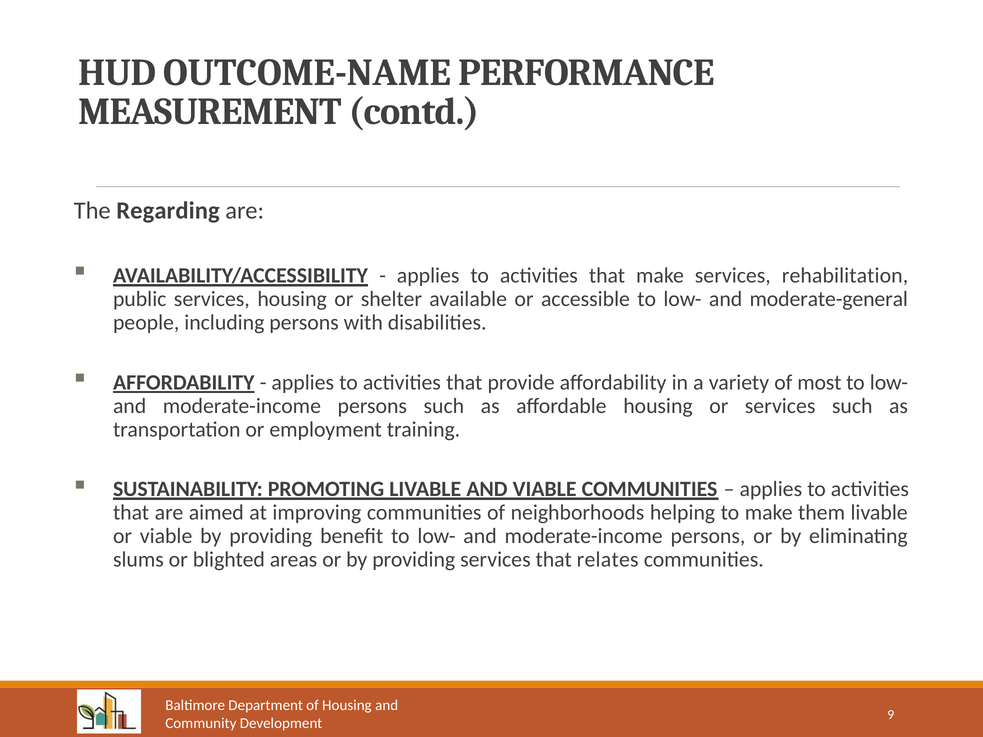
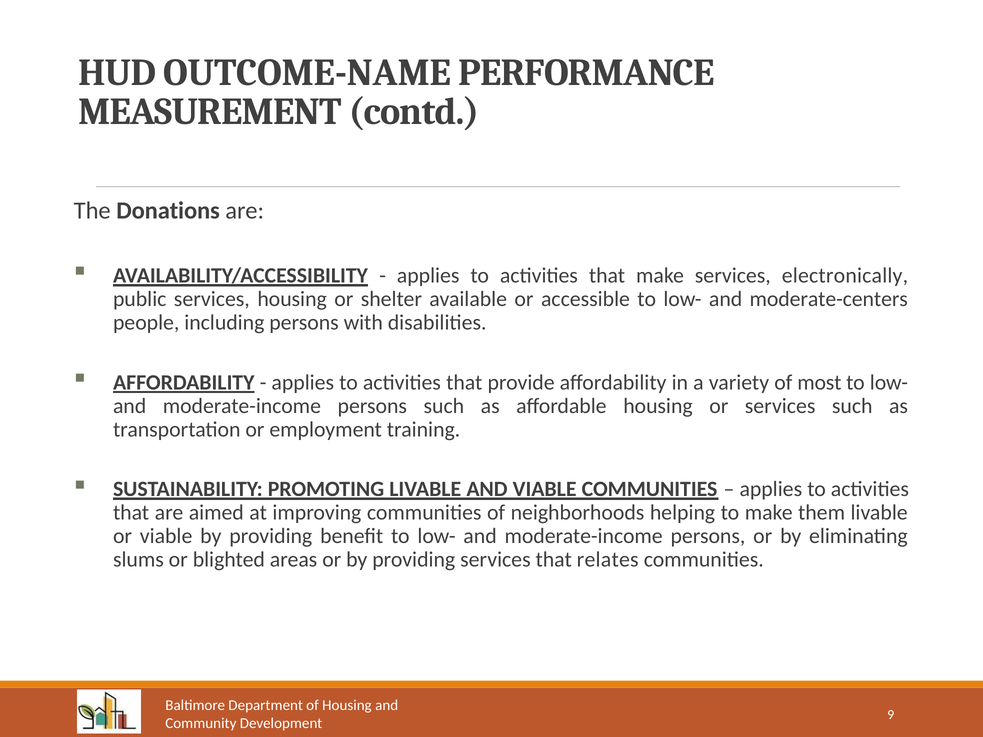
Regarding: Regarding -> Donations
rehabilitation: rehabilitation -> electronically
moderate-general: moderate-general -> moderate-centers
